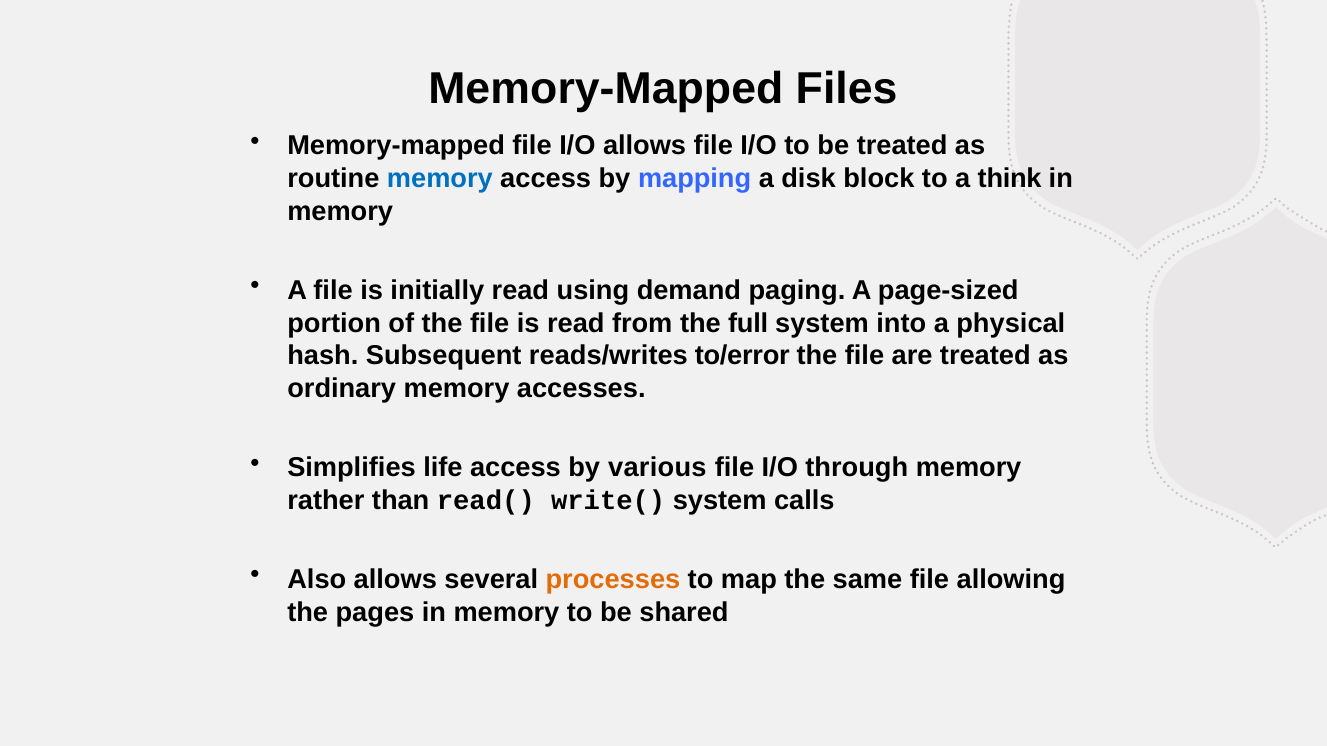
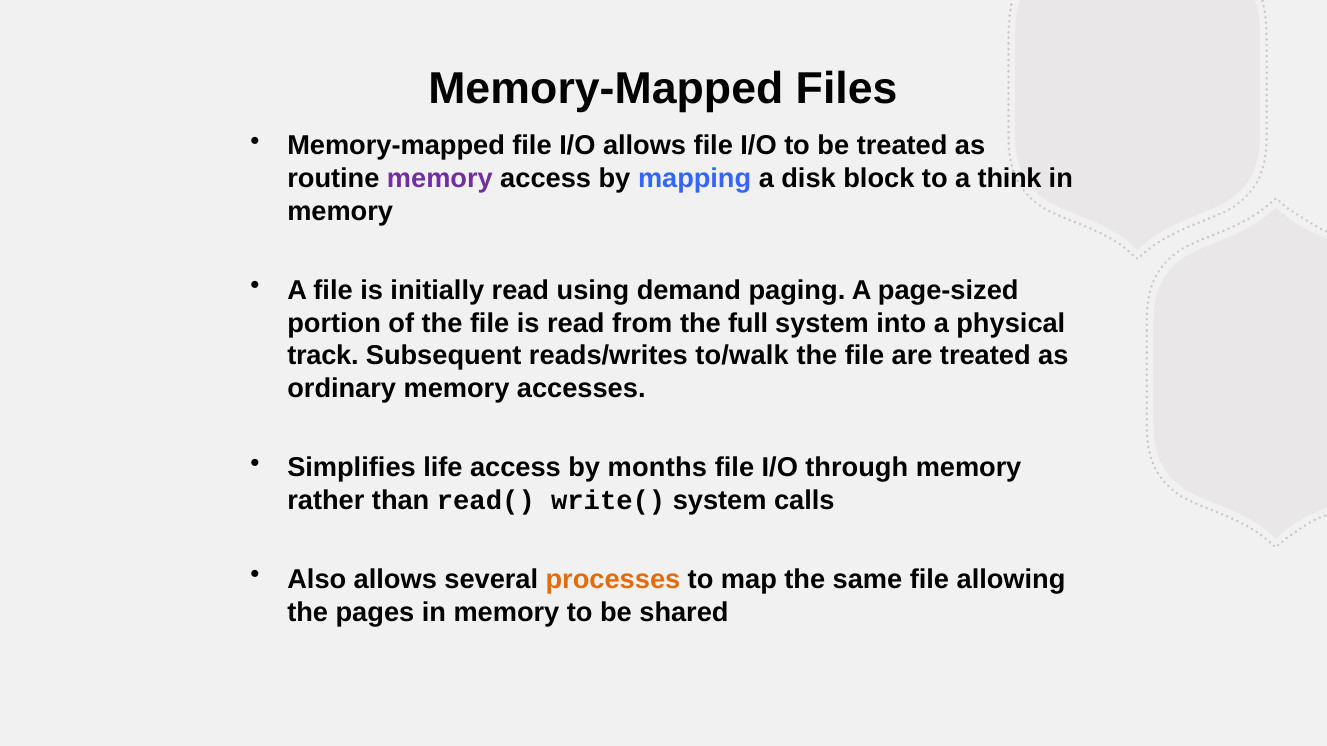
memory at (440, 179) colour: blue -> purple
hash: hash -> track
to/error: to/error -> to/walk
various: various -> months
